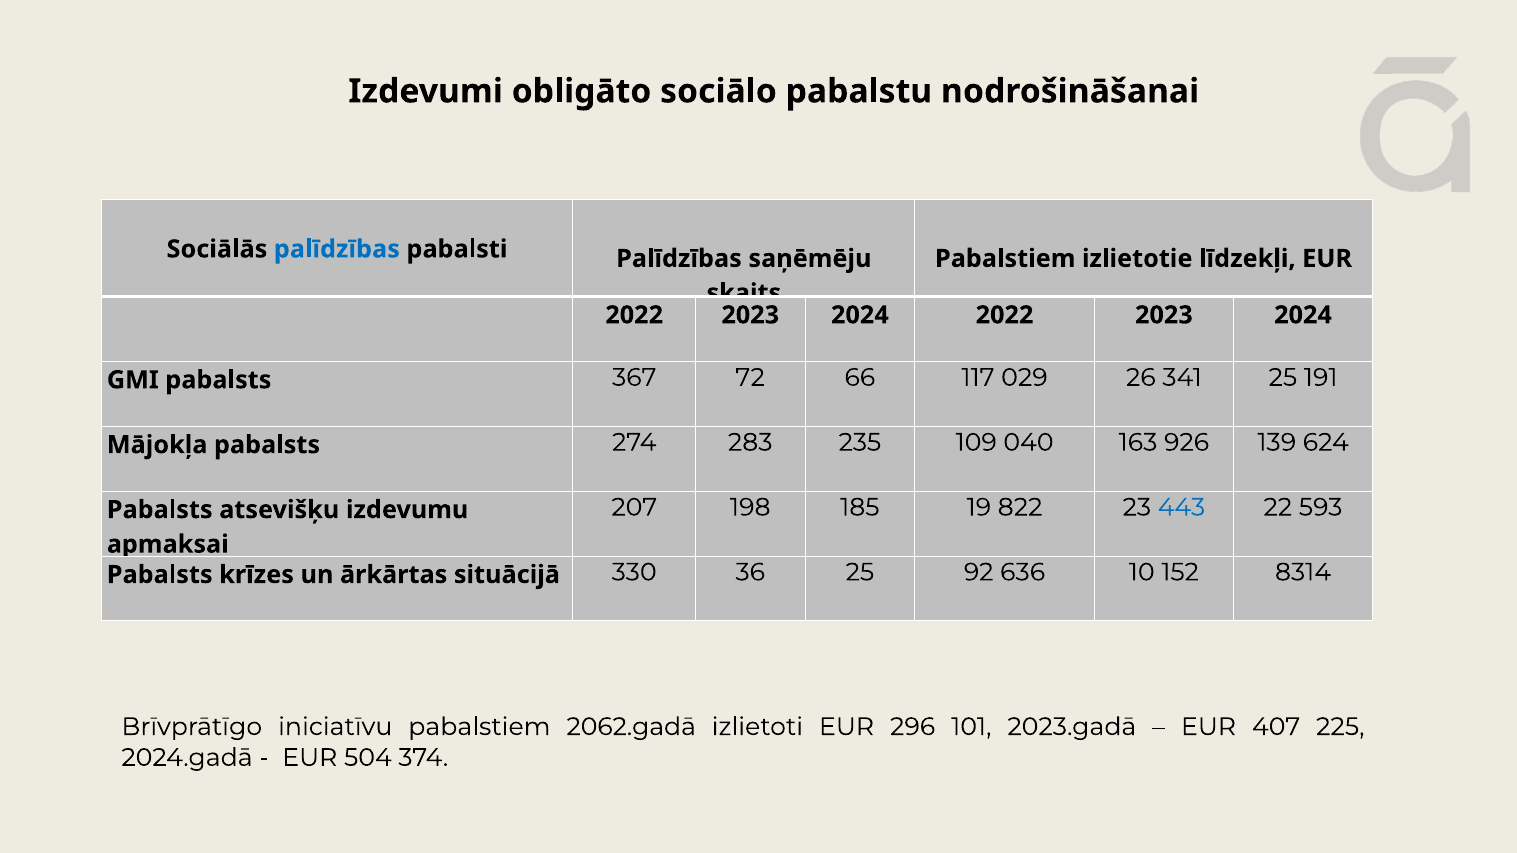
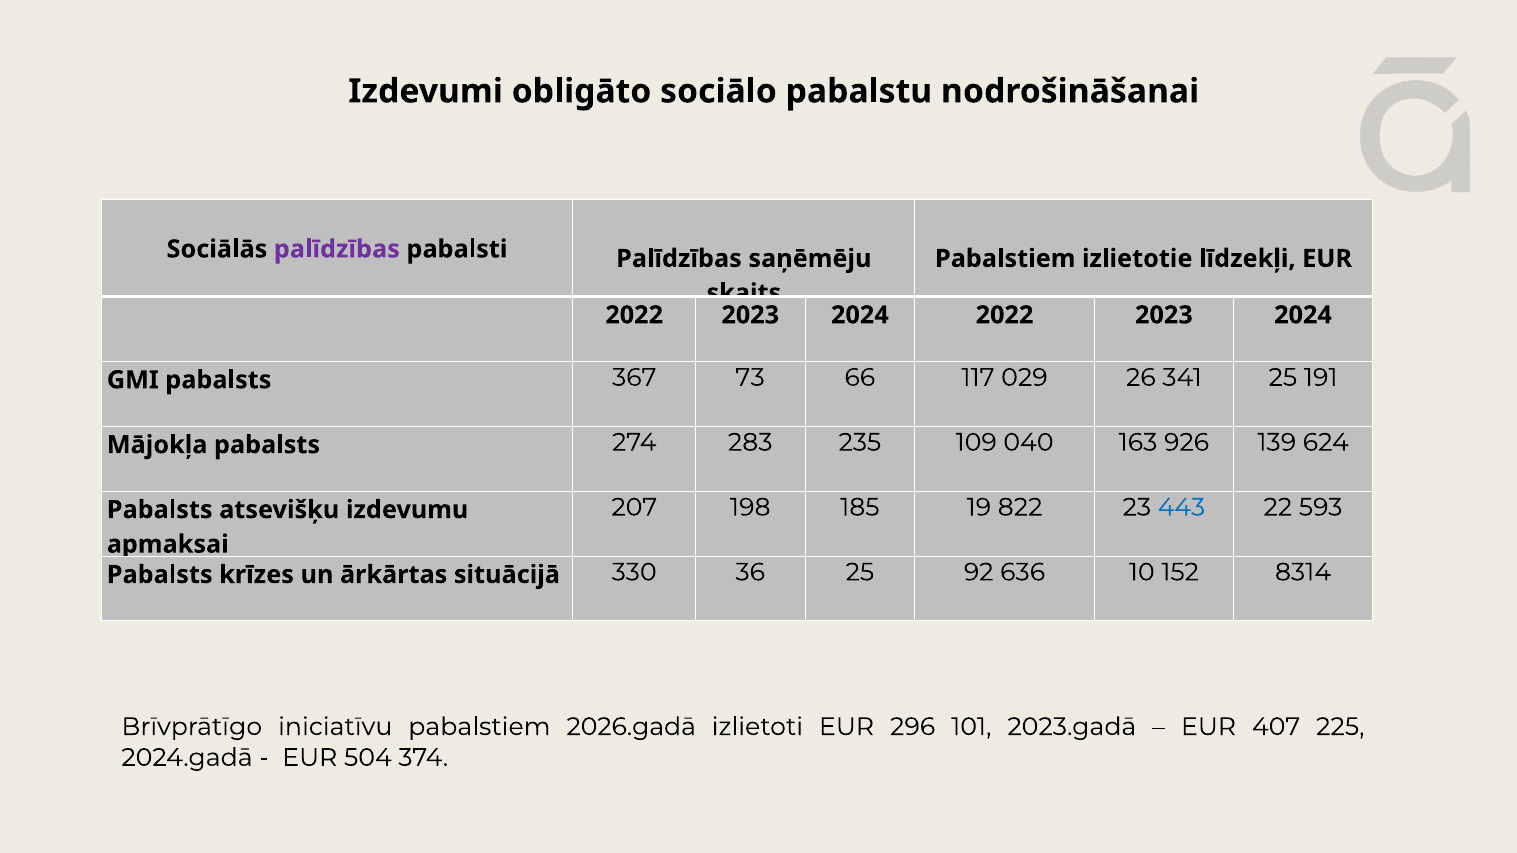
palīdzības at (337, 249) colour: blue -> purple
72: 72 -> 73
2062.gadā: 2062.gadā -> 2026.gadā
